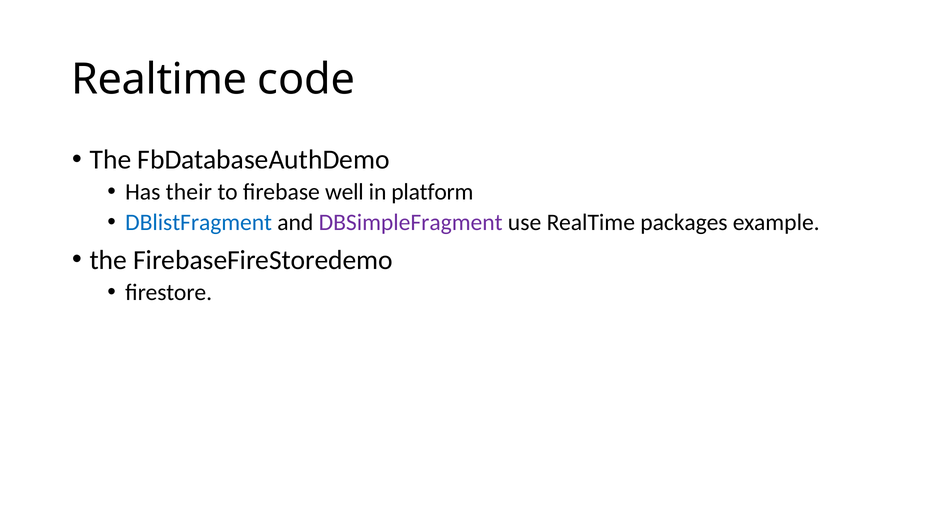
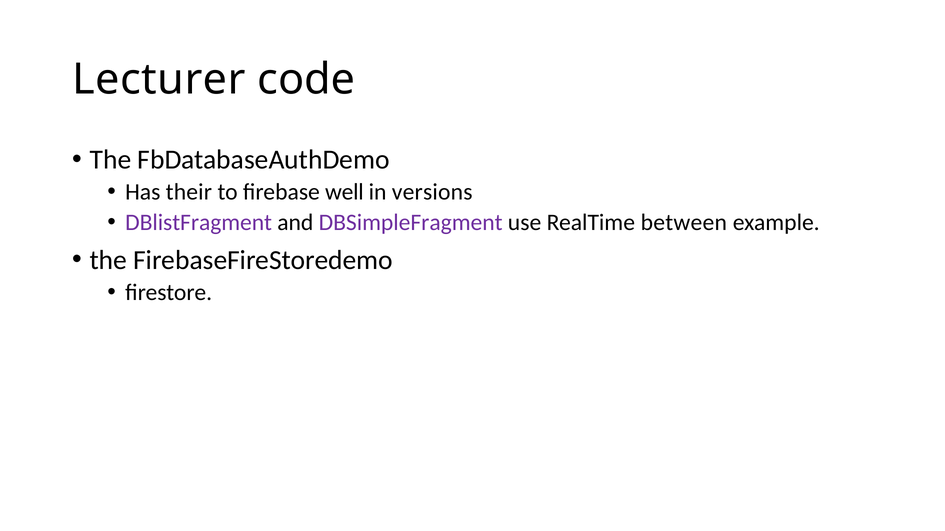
Realtime at (159, 79): Realtime -> Lecturer
platform: platform -> versions
DBlistFragment colour: blue -> purple
packages: packages -> between
